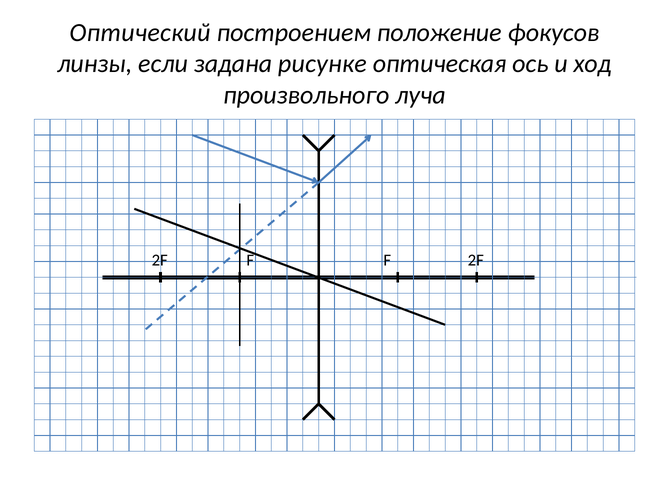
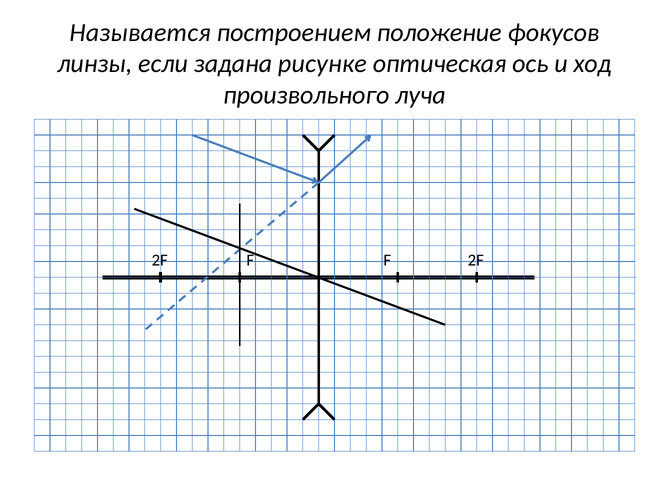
Оптический: Оптический -> Называется
